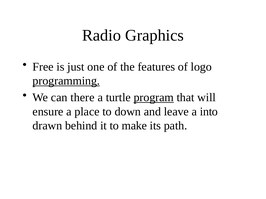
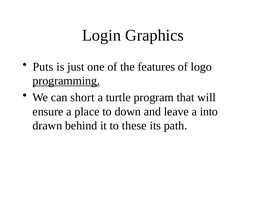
Radio: Radio -> Login
Free: Free -> Puts
there: there -> short
program underline: present -> none
make: make -> these
